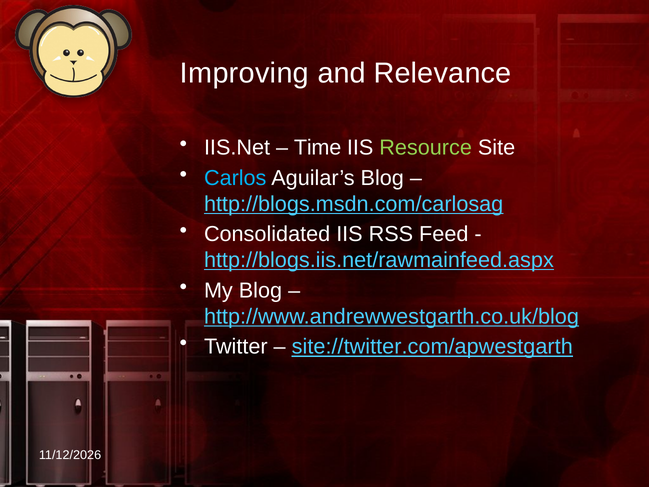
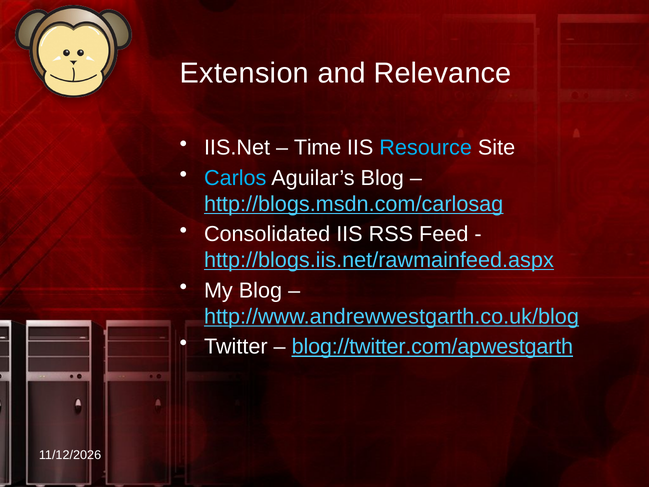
Improving: Improving -> Extension
Resource colour: light green -> light blue
site://twitter.com/apwestgarth: site://twitter.com/apwestgarth -> blog://twitter.com/apwestgarth
